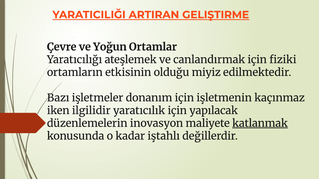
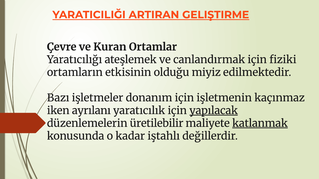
Yoğun: Yoğun -> Kuran
ilgilidir: ilgilidir -> ayrılanı
yapılacak underline: none -> present
inovasyon: inovasyon -> üretilebilir
